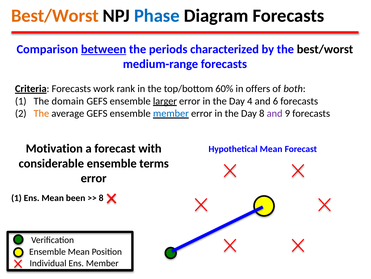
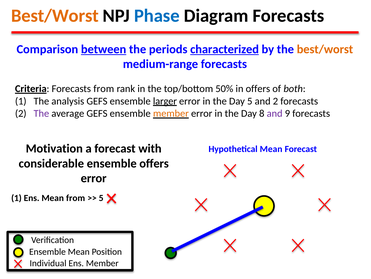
characterized underline: none -> present
best/worst at (325, 49) colour: black -> orange
Forecasts work: work -> from
60%: 60% -> 50%
domain: domain -> analysis
Day 4: 4 -> 5
and 6: 6 -> 2
The at (41, 113) colour: orange -> purple
member at (171, 113) colour: blue -> orange
ensemble terms: terms -> offers
Mean been: been -> from
8 at (101, 197): 8 -> 5
